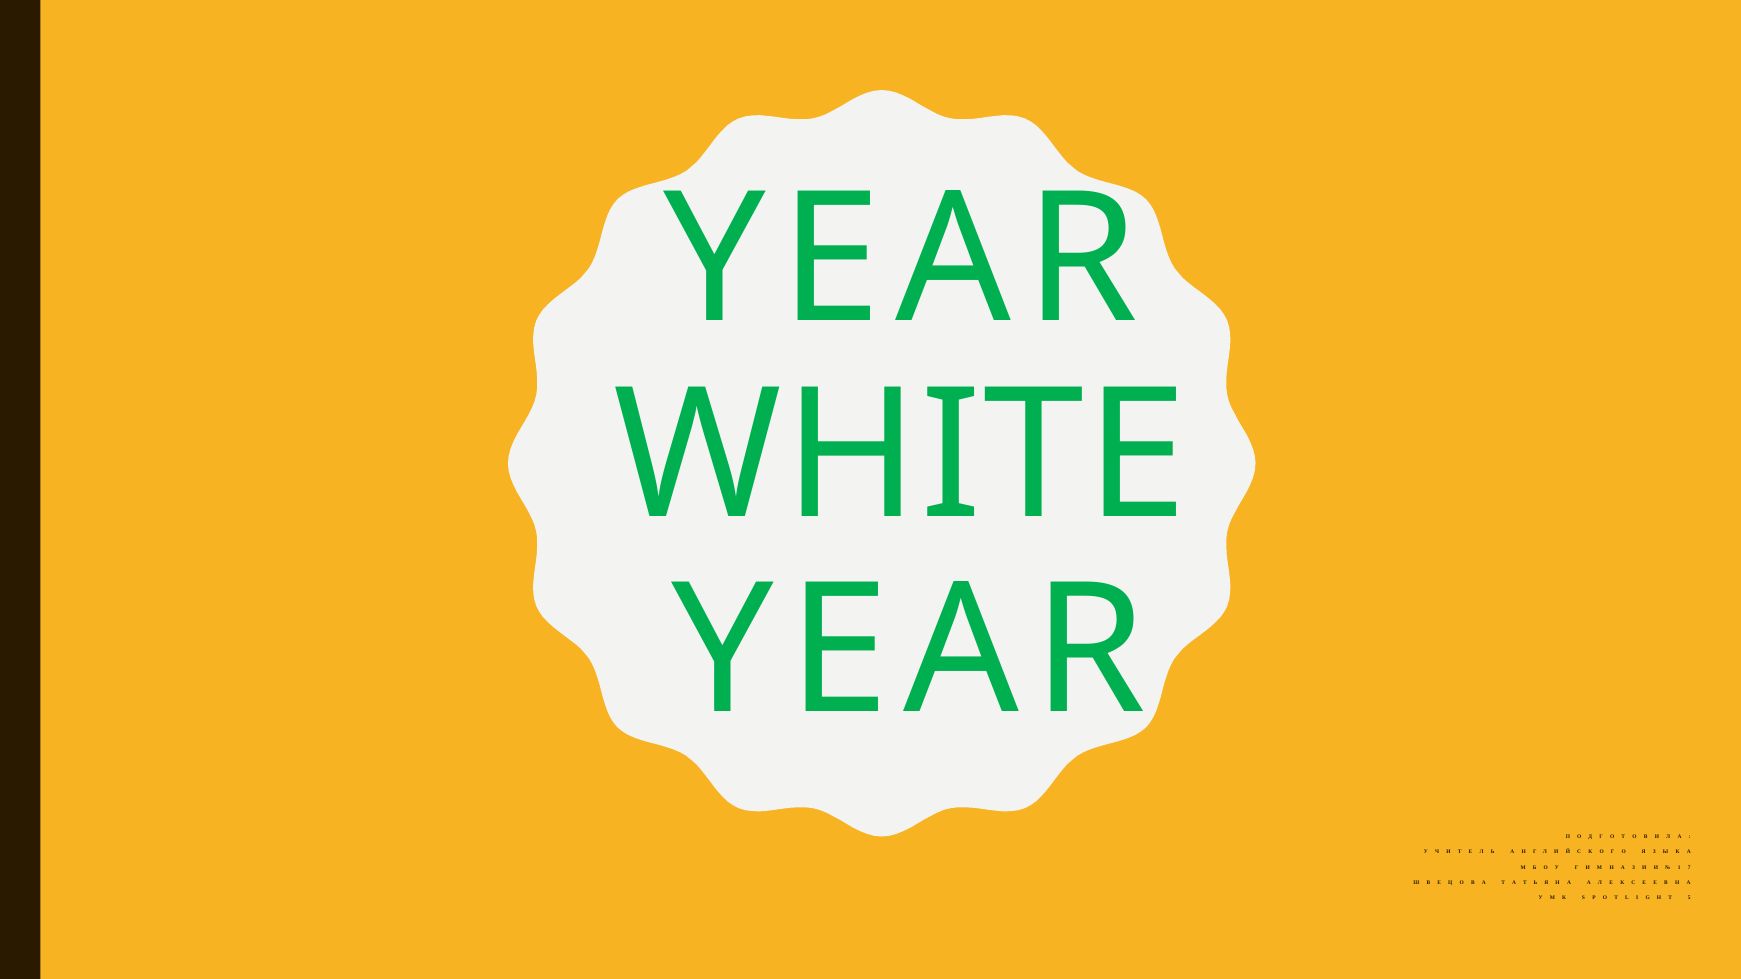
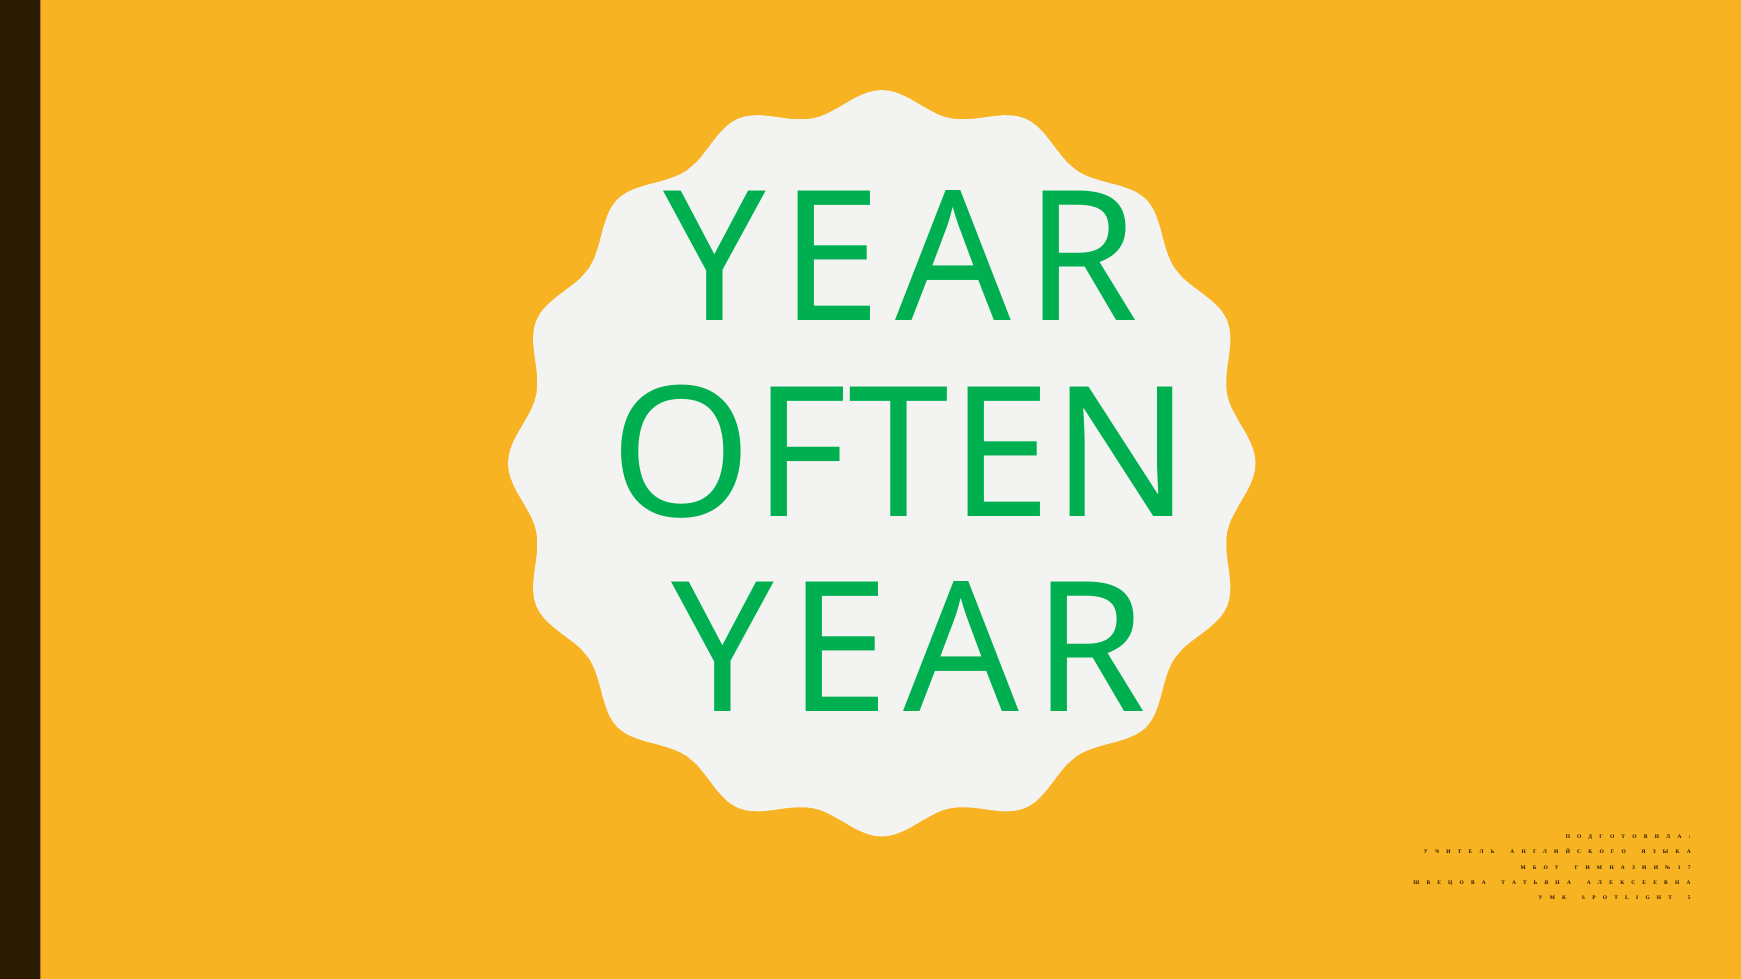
WHITE: WHITE -> OFTEN
